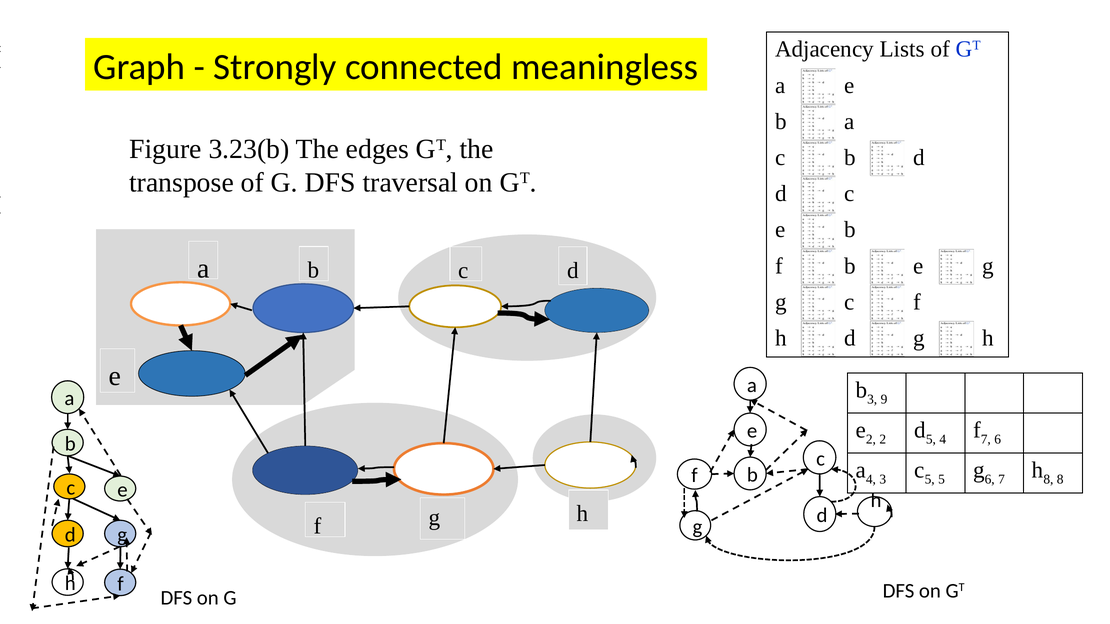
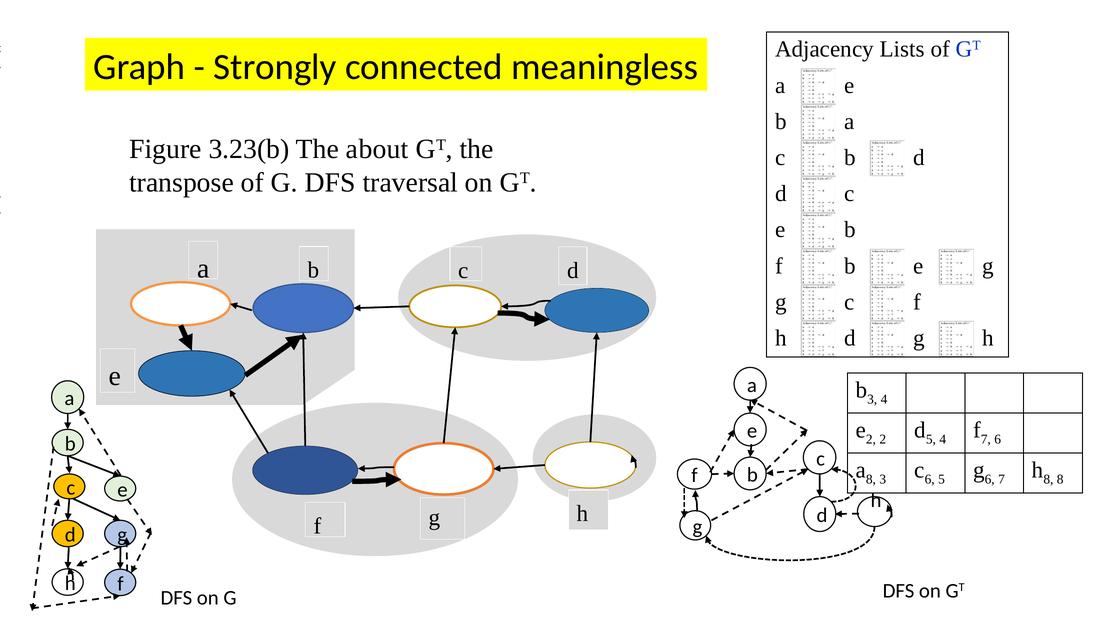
edges: edges -> about
3 9: 9 -> 4
a 4: 4 -> 8
c 5: 5 -> 6
